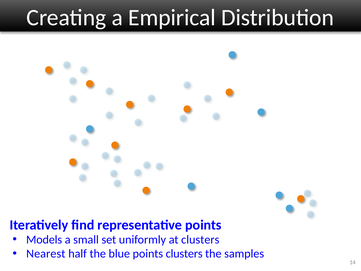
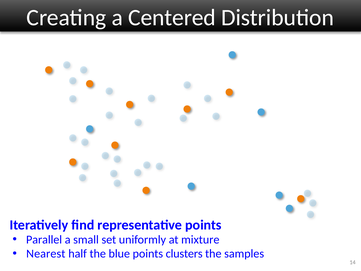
Empirical: Empirical -> Centered
Models: Models -> Parallel
at clusters: clusters -> mixture
